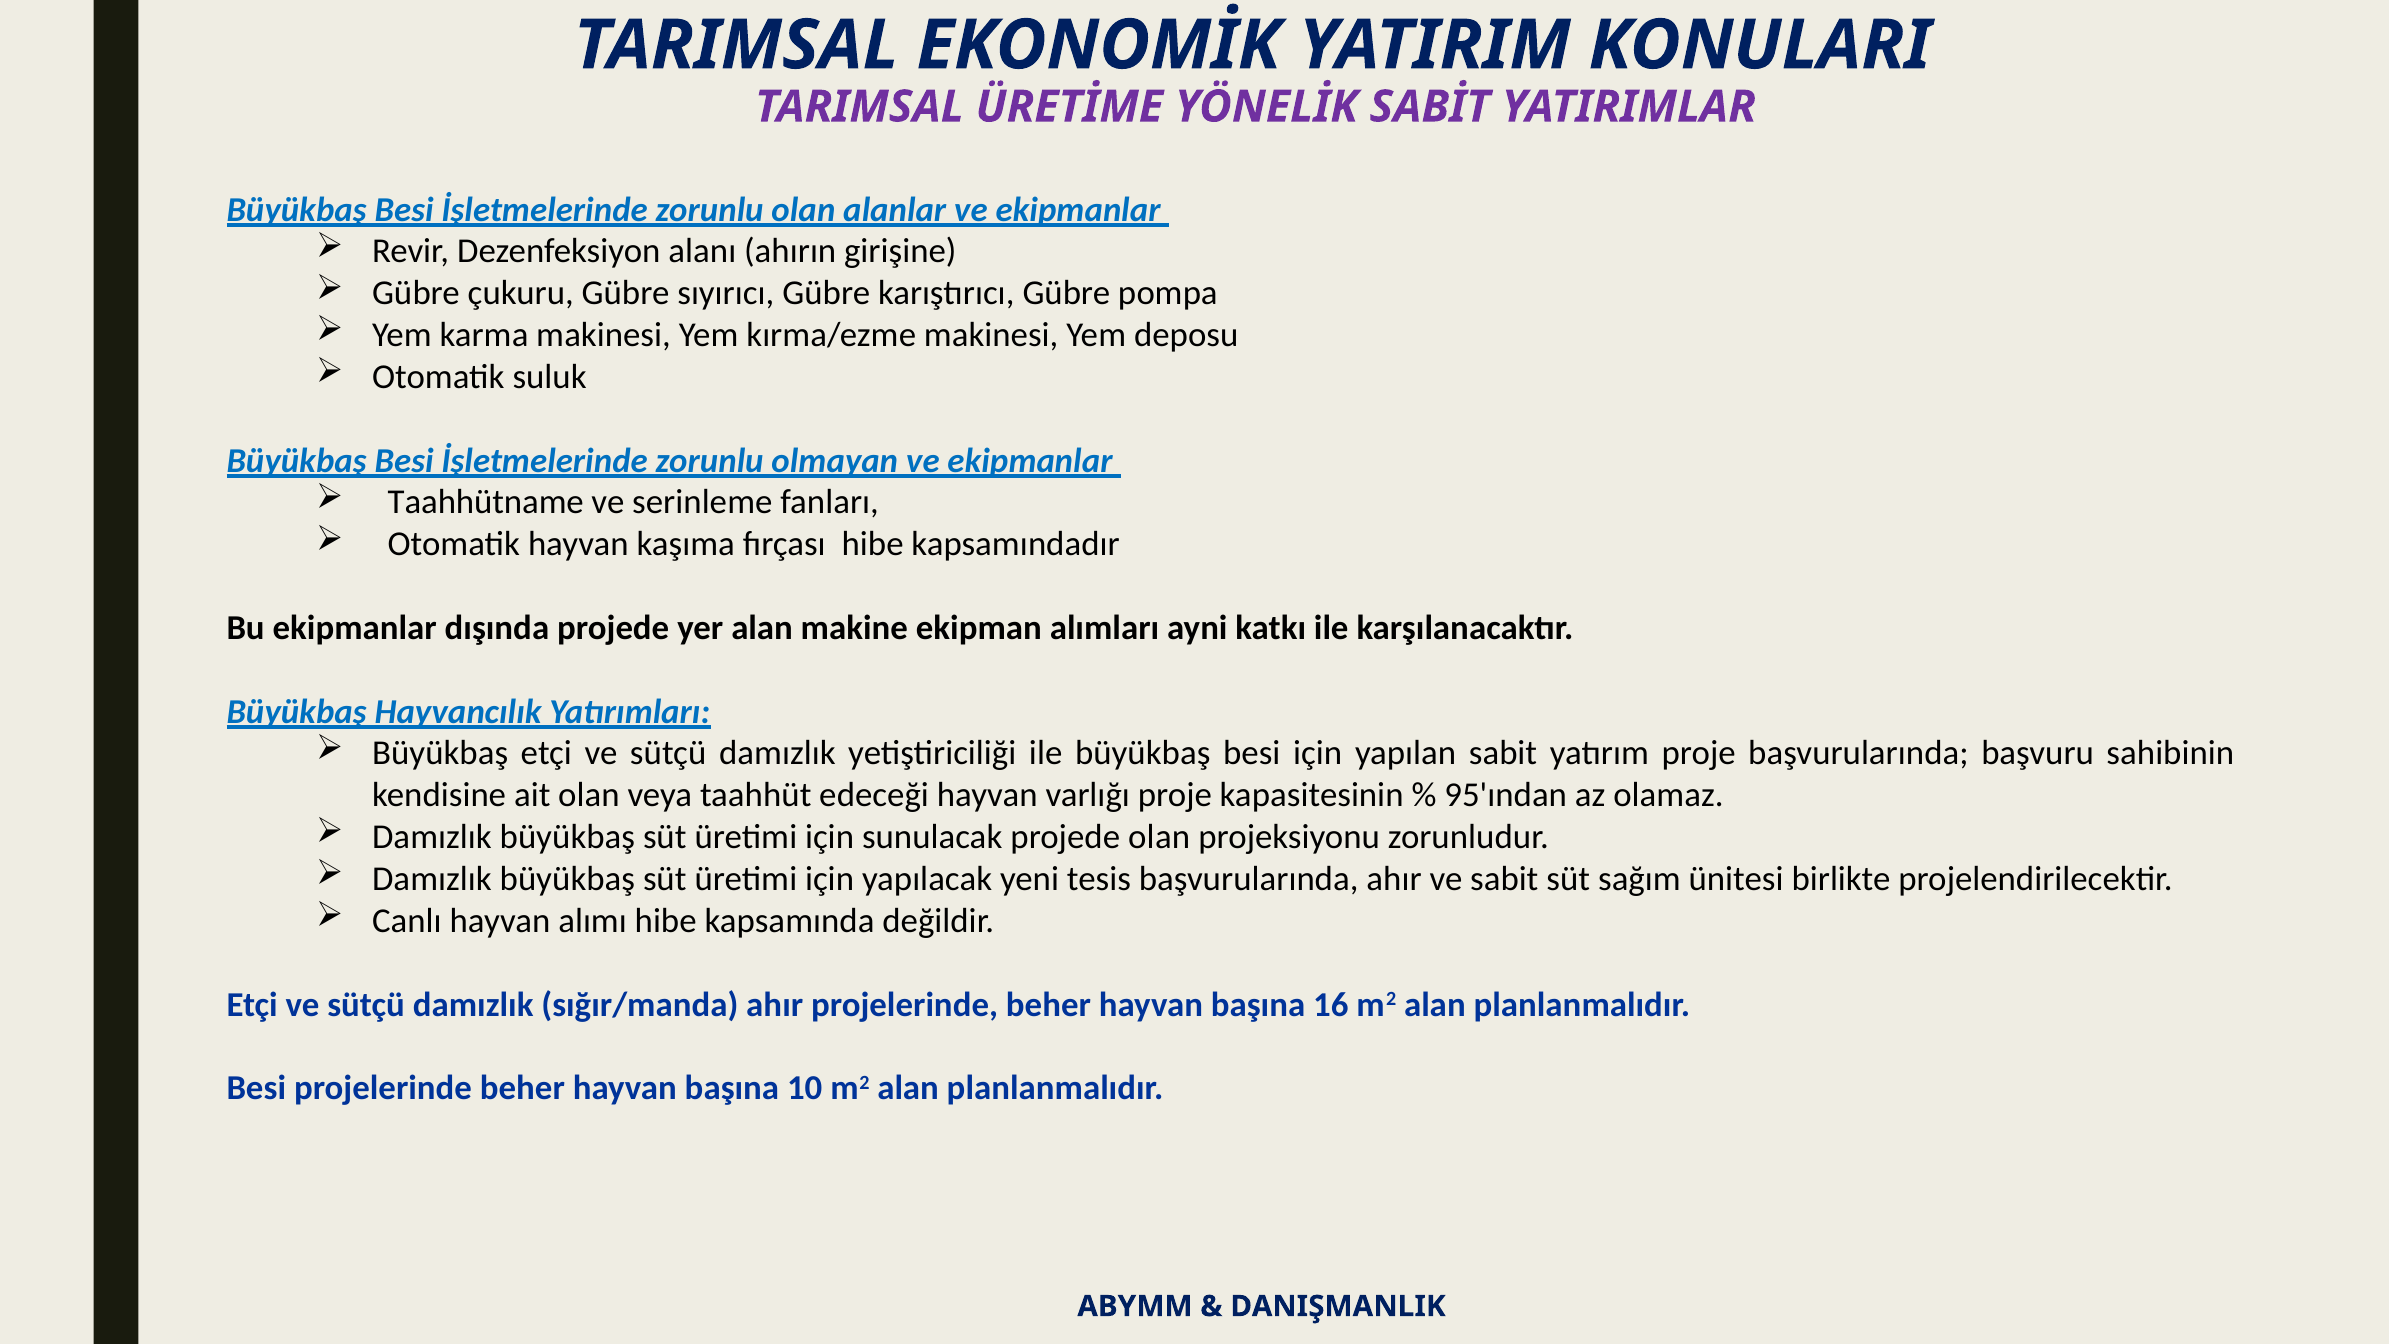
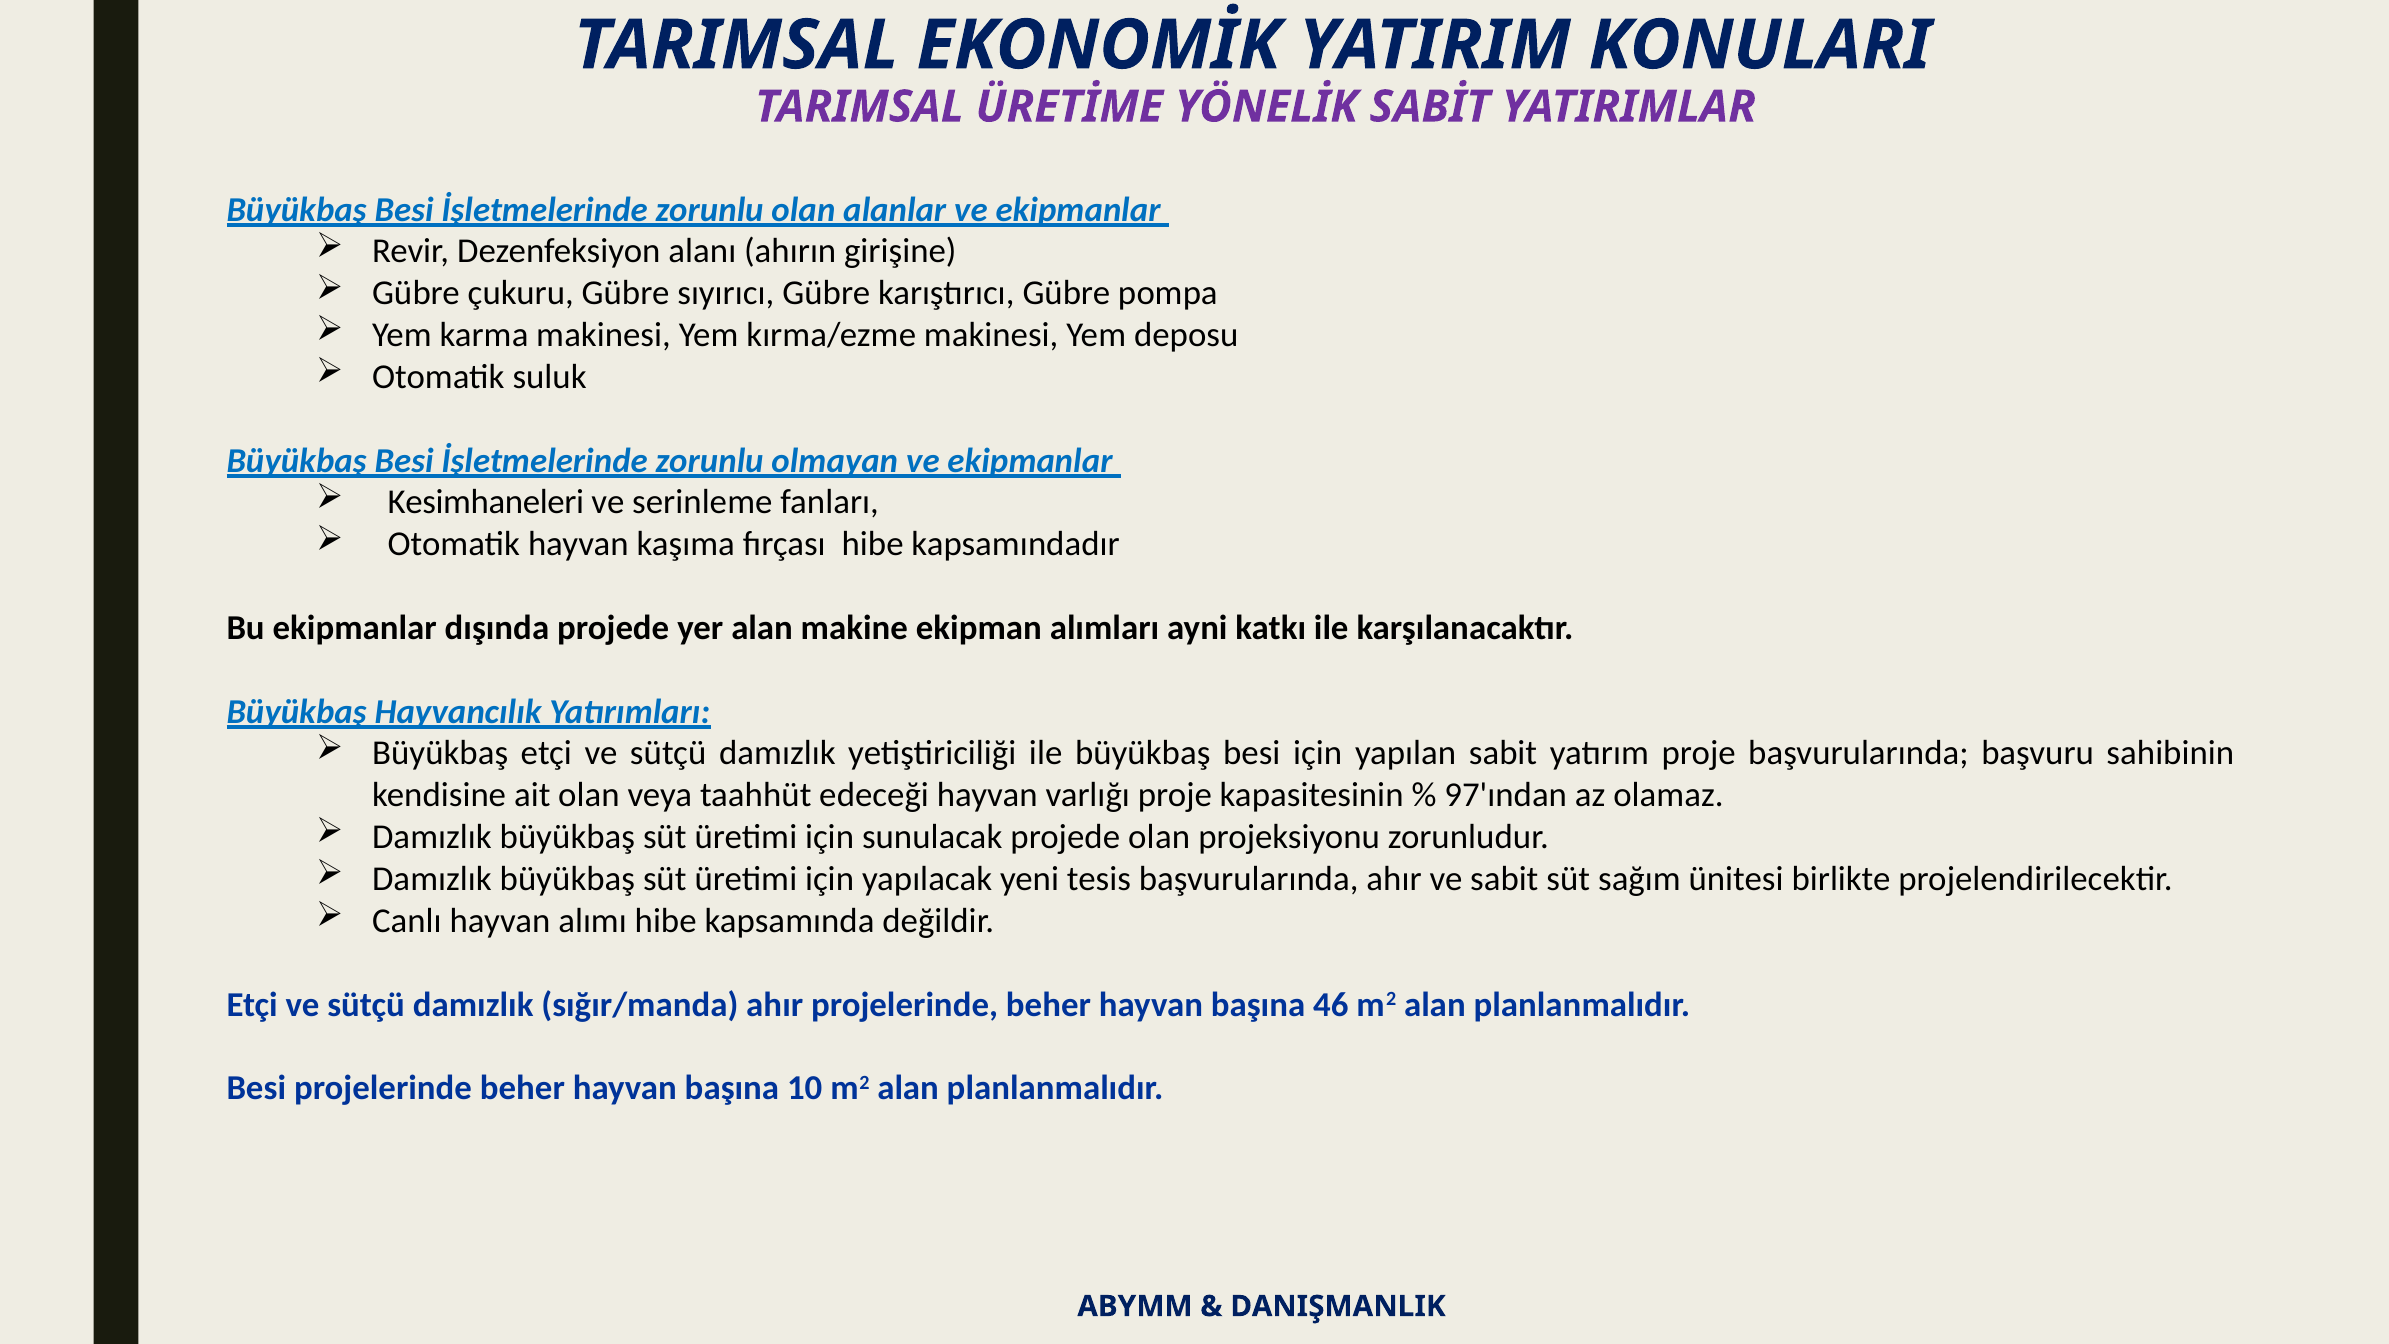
Taahhütname: Taahhütname -> Kesimhaneleri
95'ından: 95'ından -> 97'ından
16: 16 -> 46
